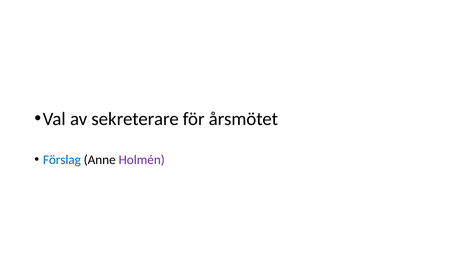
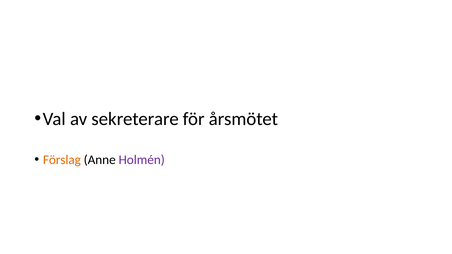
Förslag colour: blue -> orange
